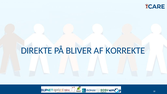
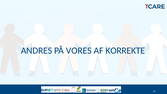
DIREKTE: DIREKTE -> ANDRES
BLIVER: BLIVER -> VORES
